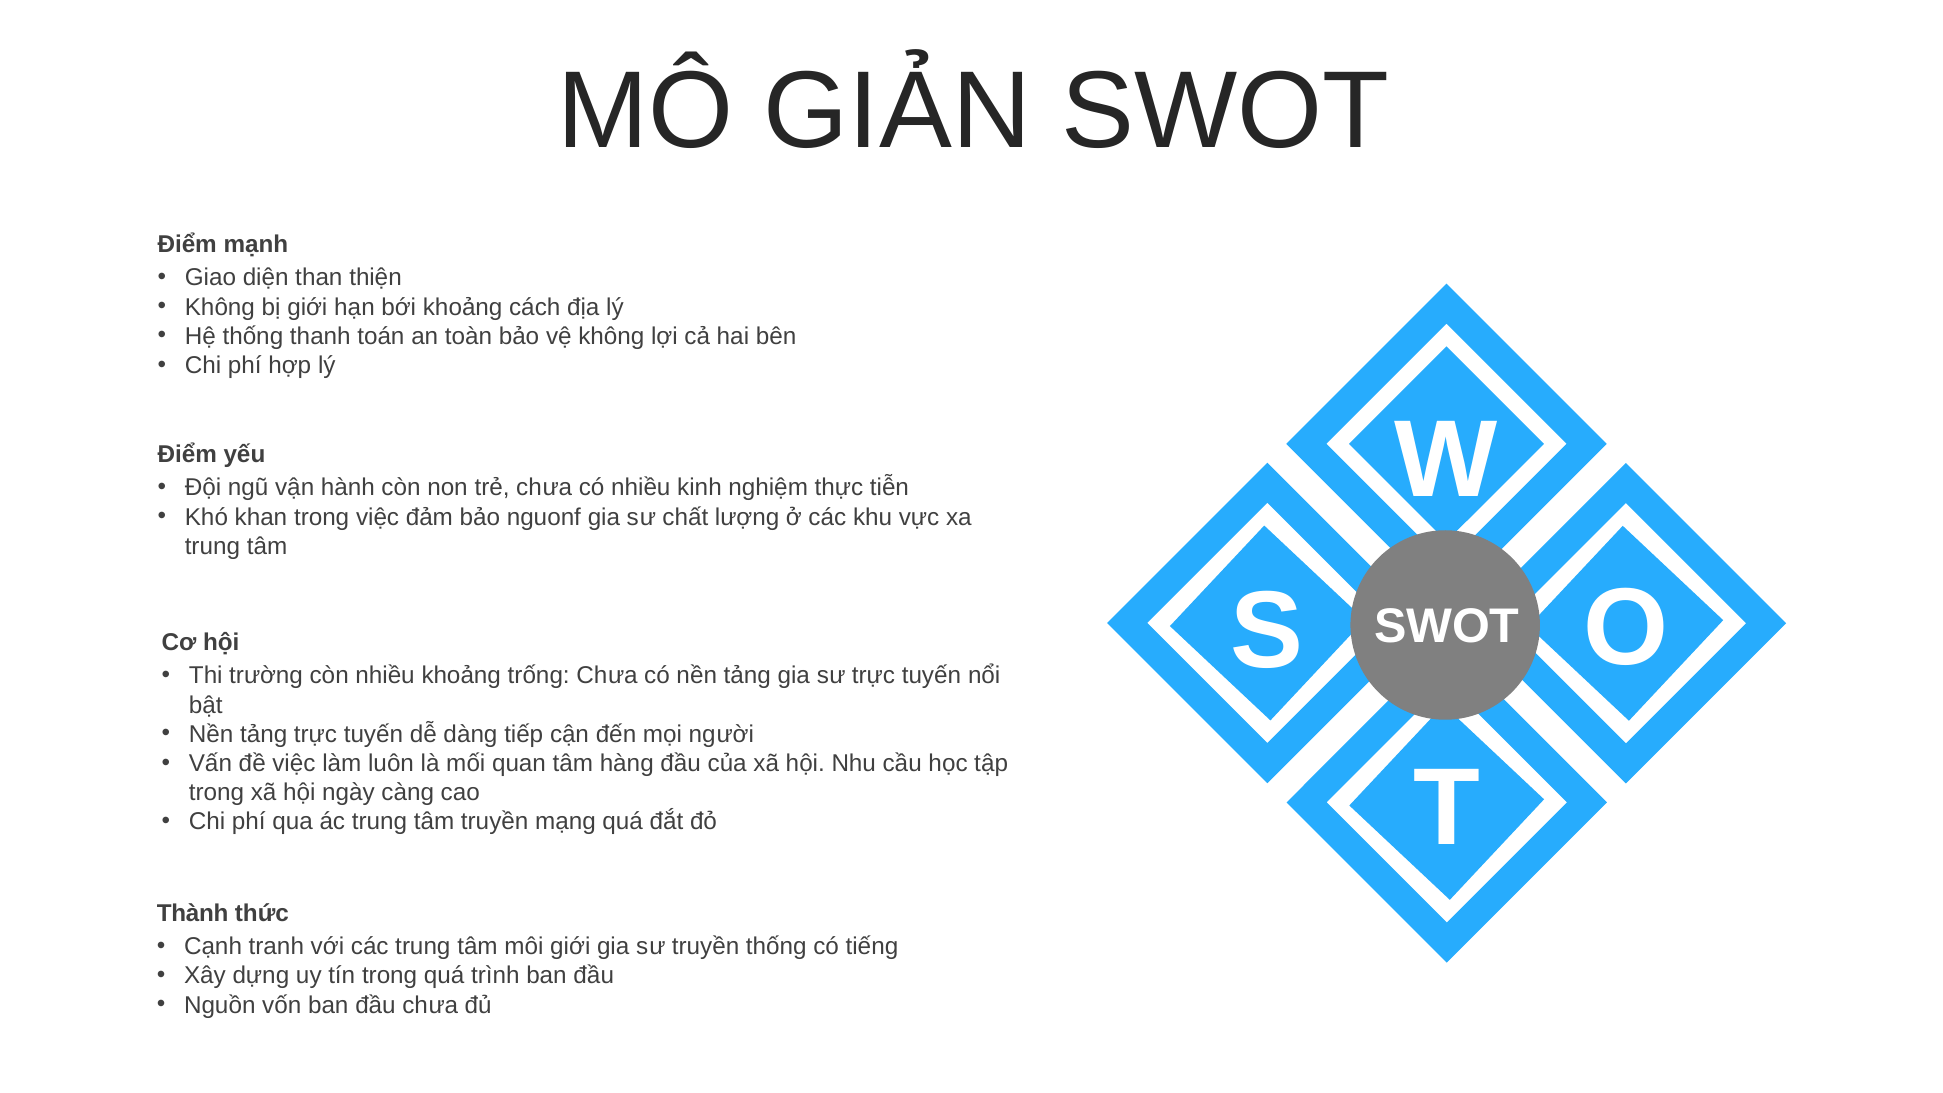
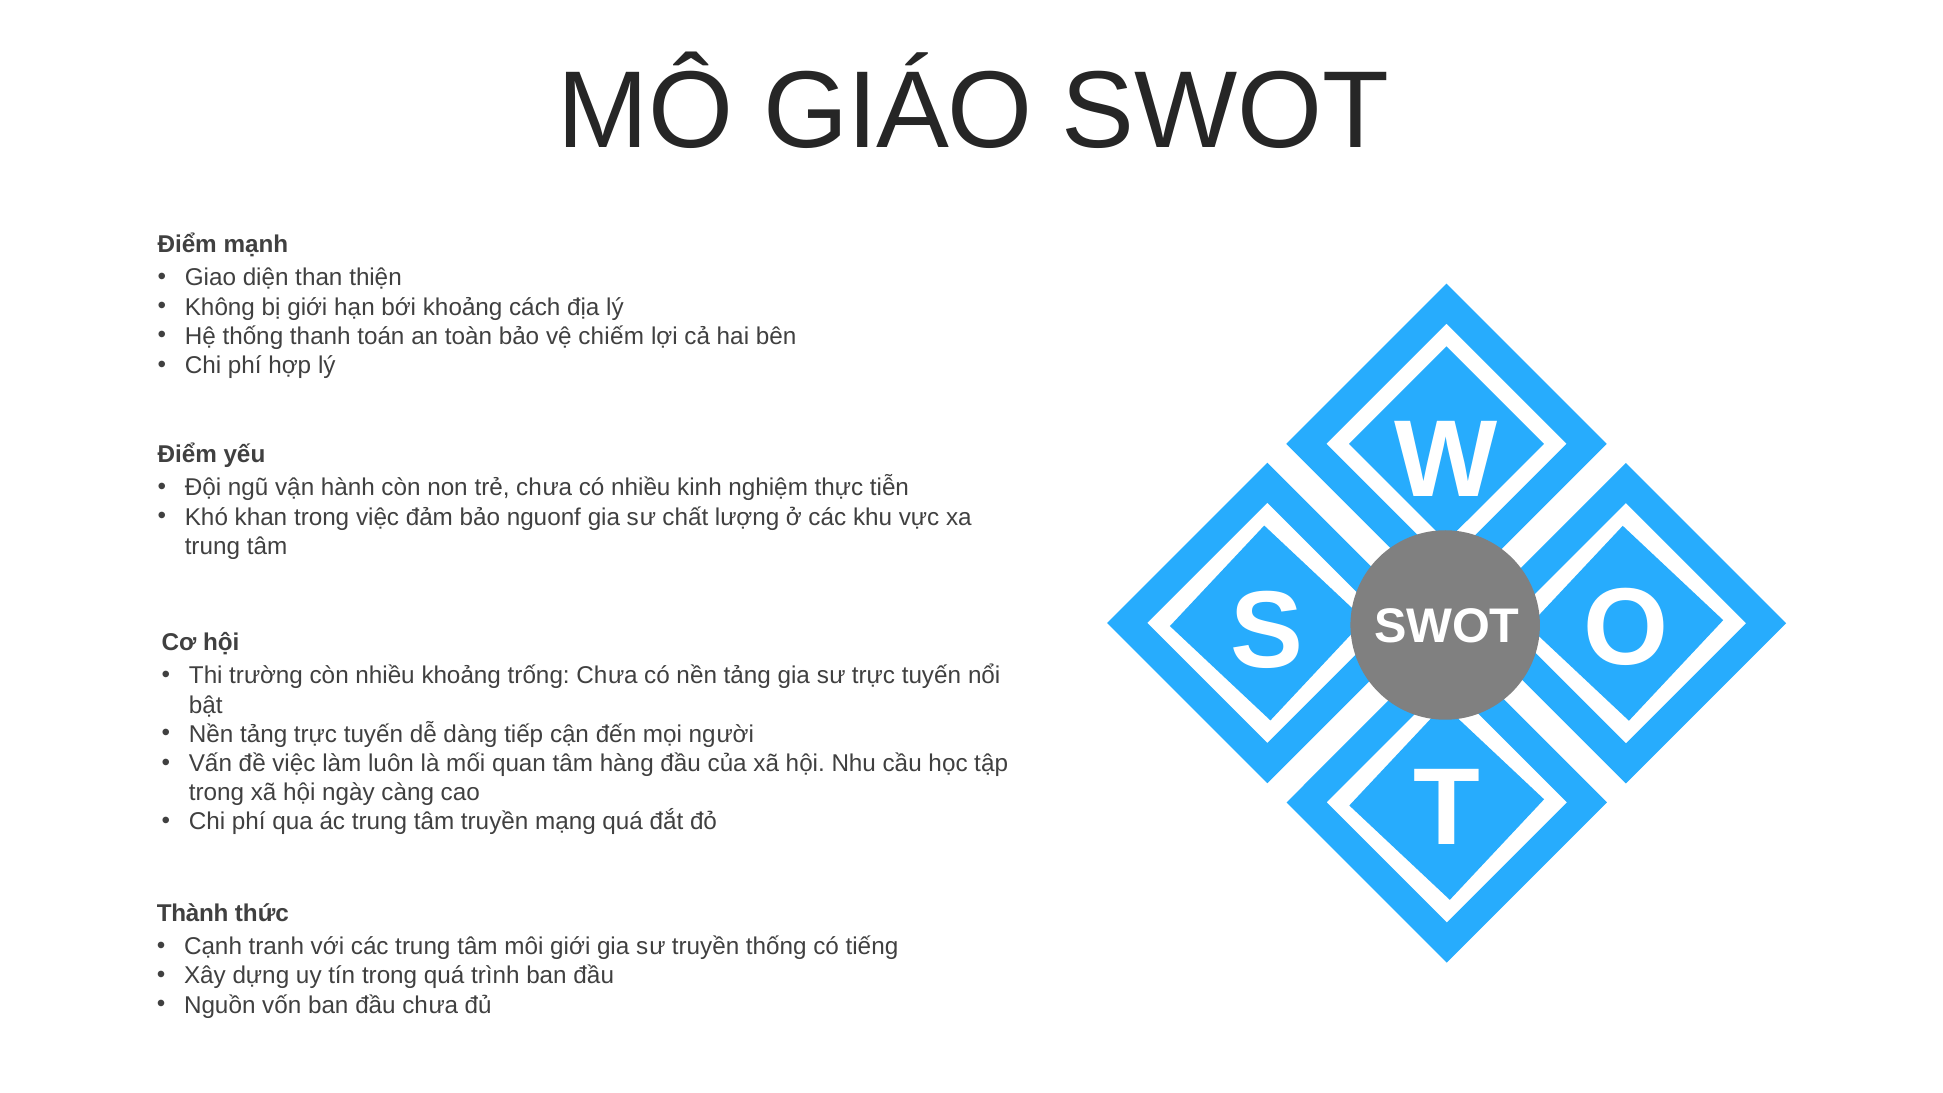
GIẢN: GIẢN -> GIÁO
vệ không: không -> chiếm
